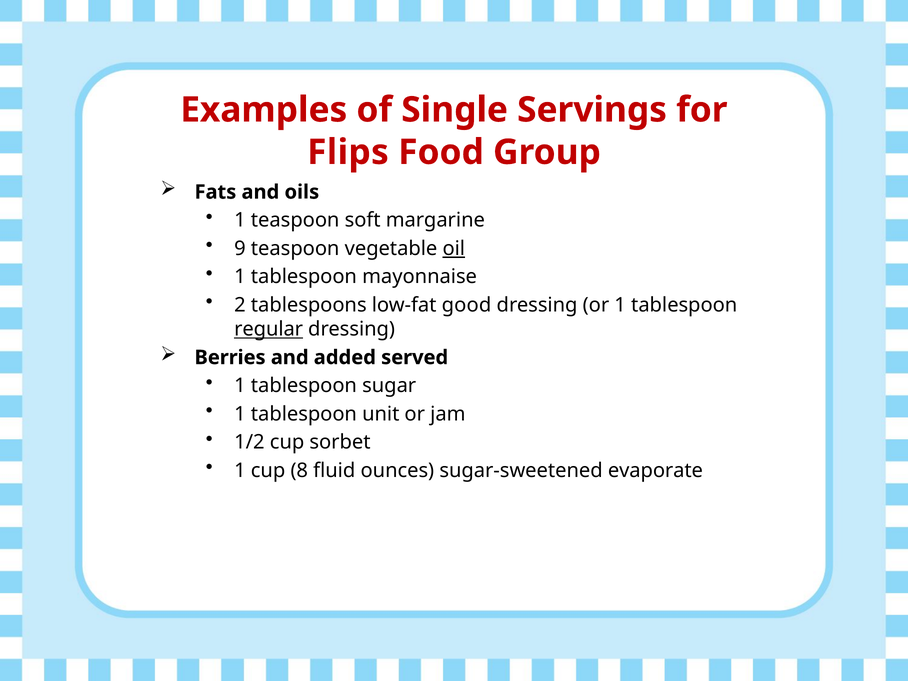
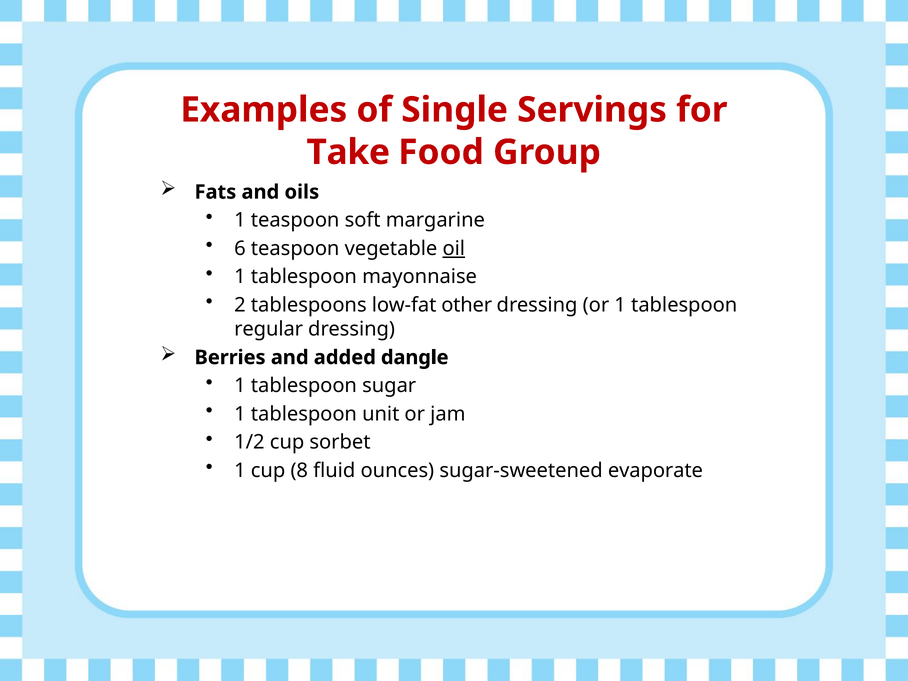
Flips: Flips -> Take
9: 9 -> 6
good: good -> other
regular underline: present -> none
served: served -> dangle
